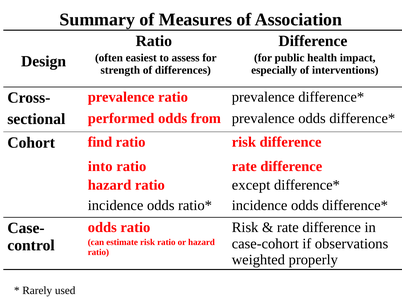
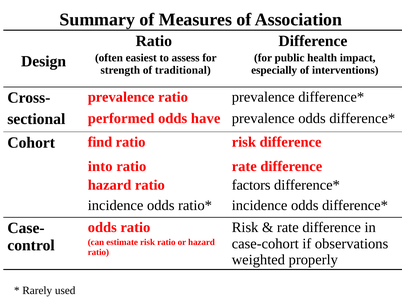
differences: differences -> traditional
from: from -> have
except: except -> factors
